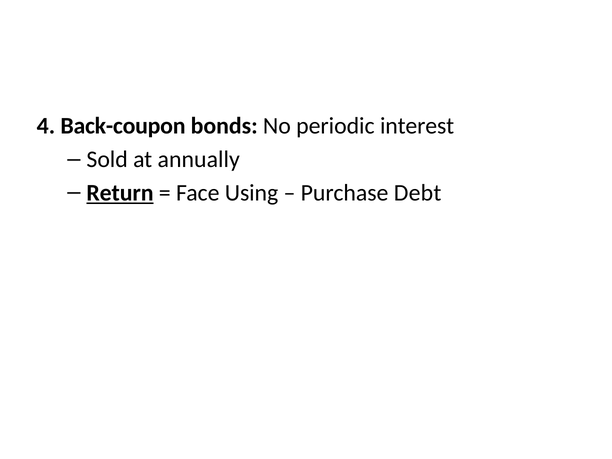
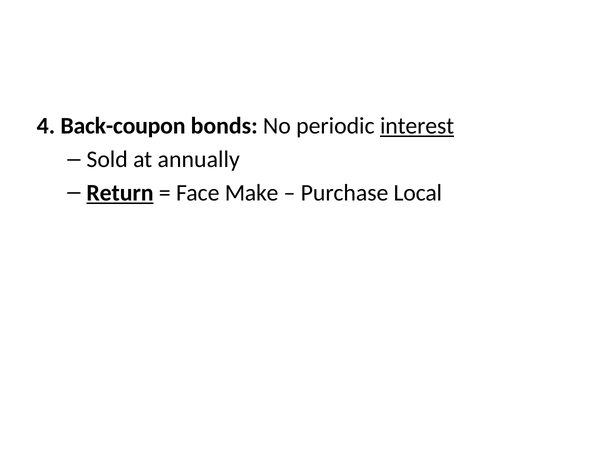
interest underline: none -> present
Using: Using -> Make
Debt: Debt -> Local
